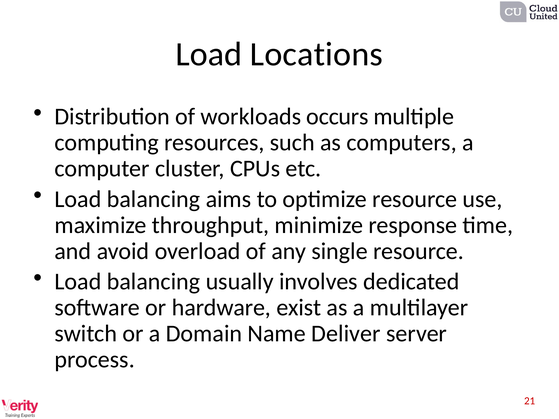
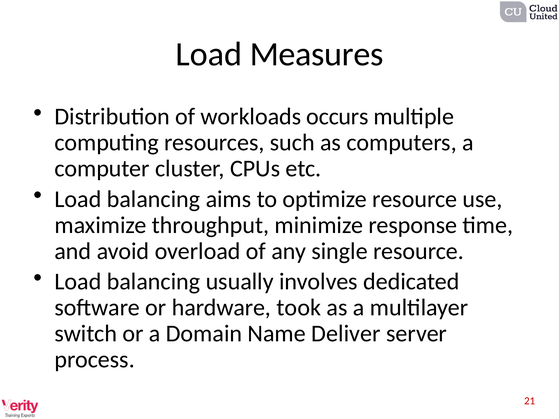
Locations: Locations -> Measures
exist: exist -> took
